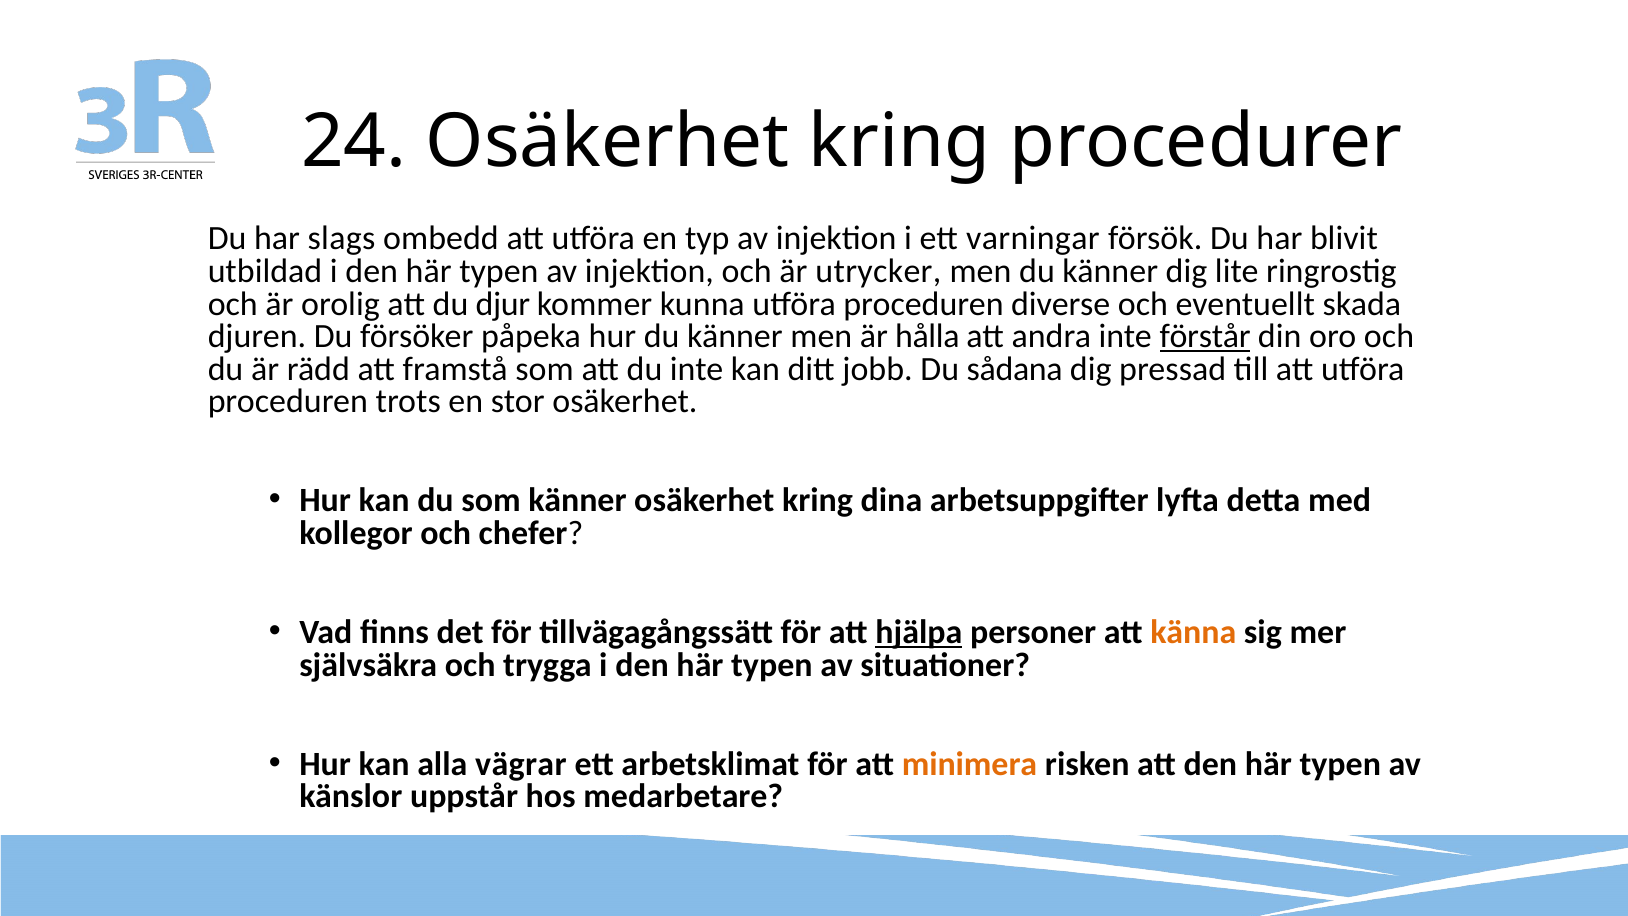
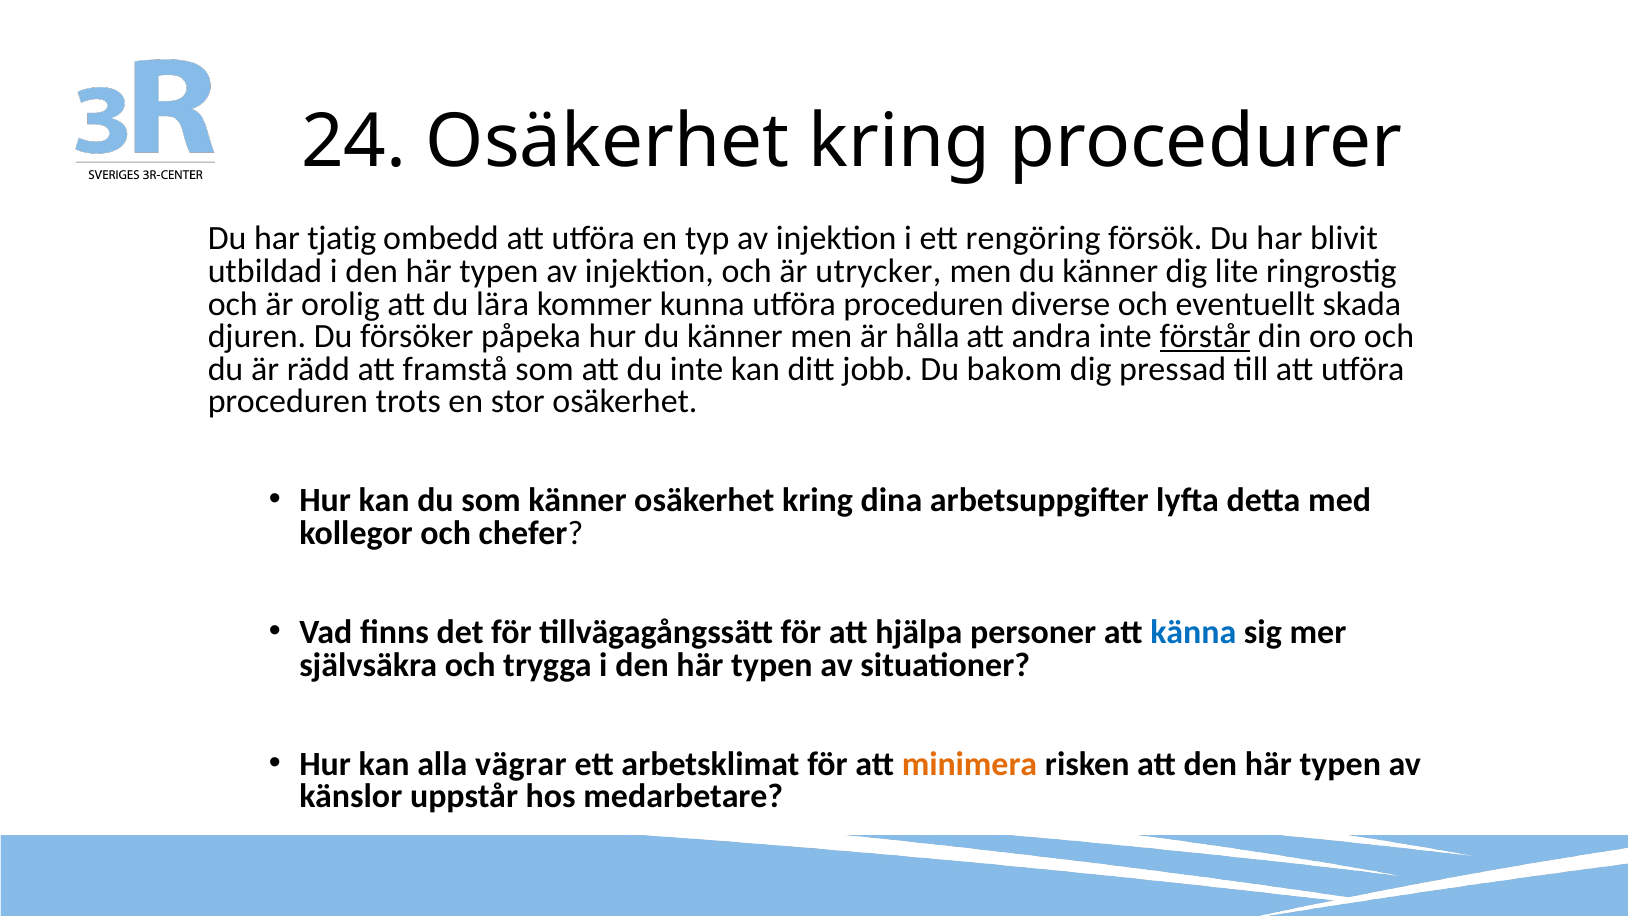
slags: slags -> tjatig
varningar: varningar -> rengöring
djur: djur -> lära
sådana: sådana -> bakom
hjälpa underline: present -> none
känna colour: orange -> blue
